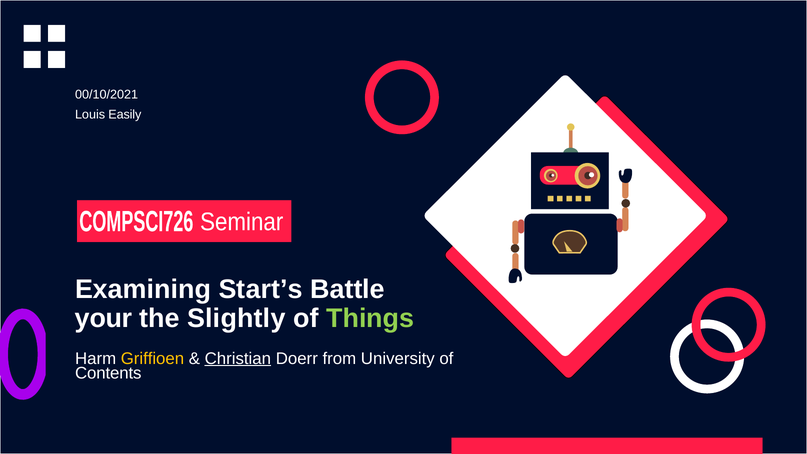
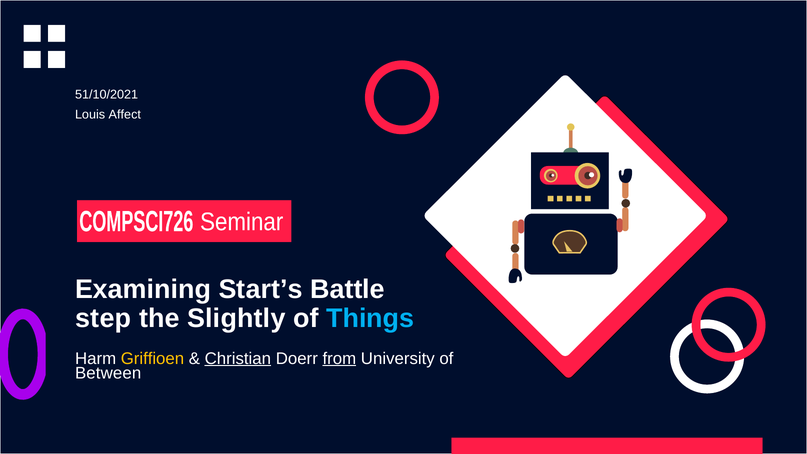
00/10/2021: 00/10/2021 -> 51/10/2021
Easily: Easily -> Affect
your: your -> step
Things colour: light green -> light blue
from underline: none -> present
Contents: Contents -> Between
